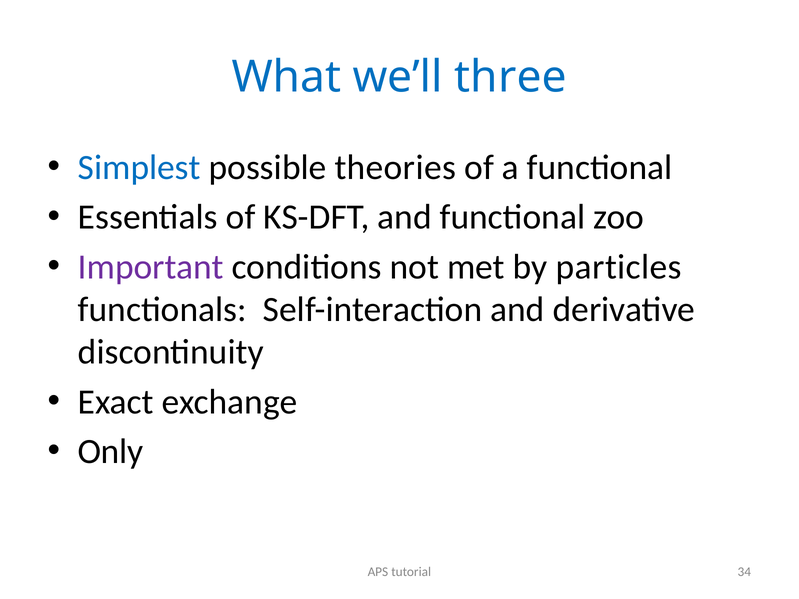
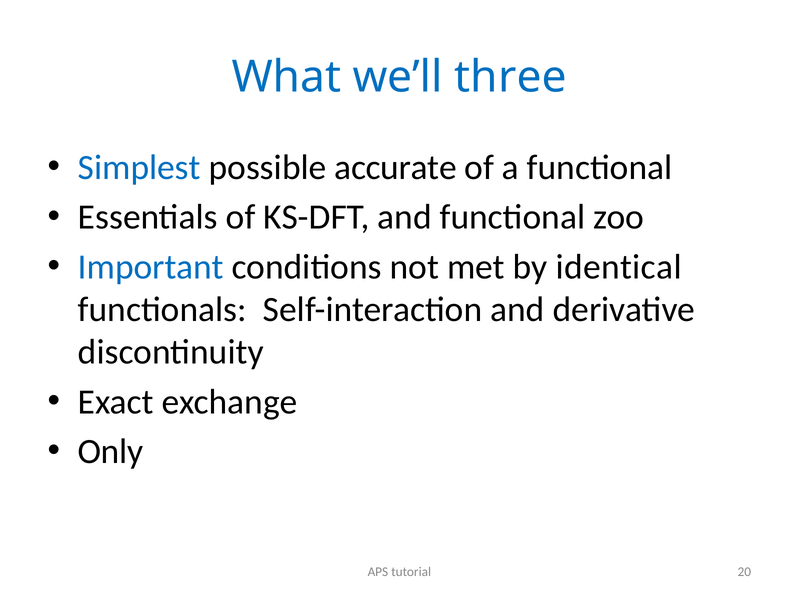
theories: theories -> accurate
Important colour: purple -> blue
particles: particles -> identical
34: 34 -> 20
